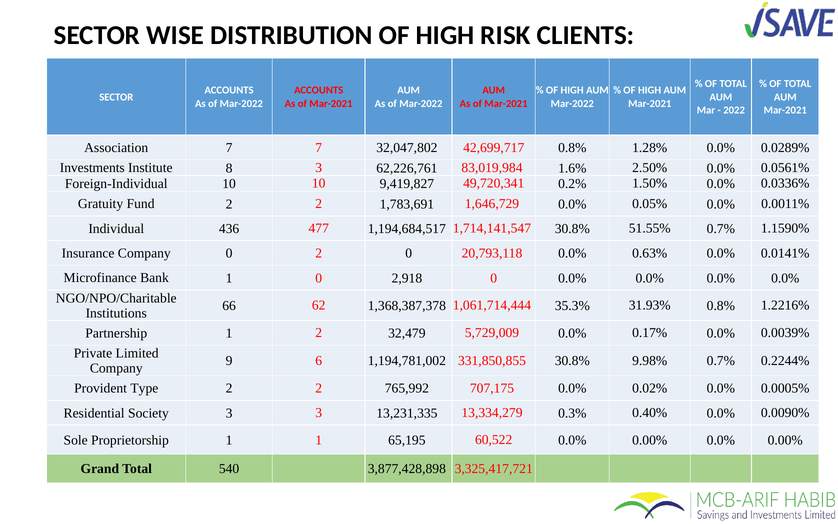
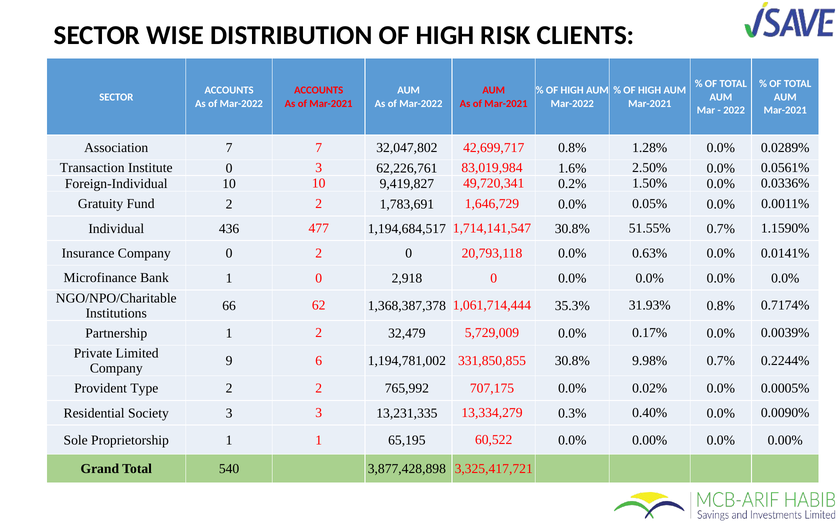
Investments: Investments -> Transaction
Institute 8: 8 -> 0
1.2216%: 1.2216% -> 0.7174%
